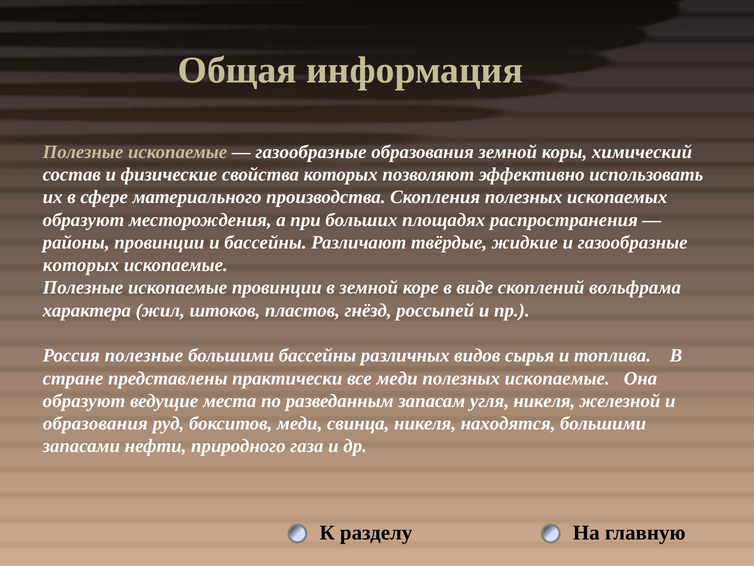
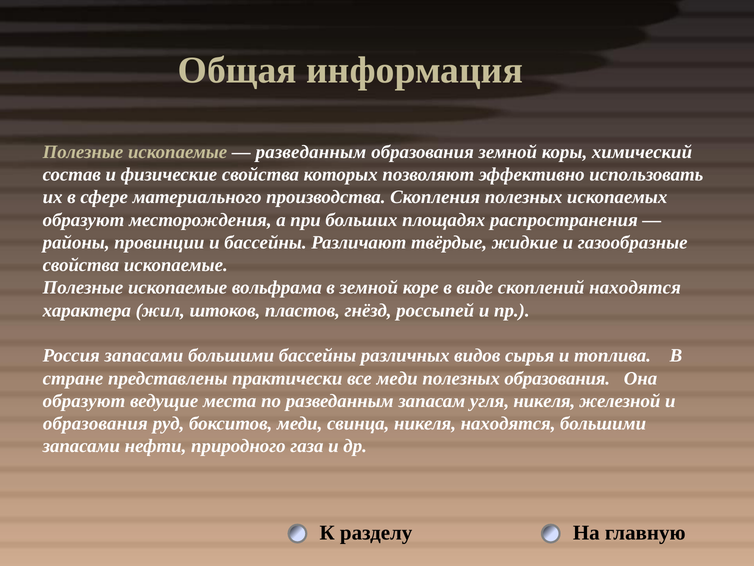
газообразные at (311, 152): газообразные -> разведанным
которых at (81, 265): которых -> свойства
ископаемые провинции: провинции -> вольфрама
скоплений вольфрама: вольфрама -> находятся
Россия полезные: полезные -> запасами
полезных ископаемые: ископаемые -> образования
